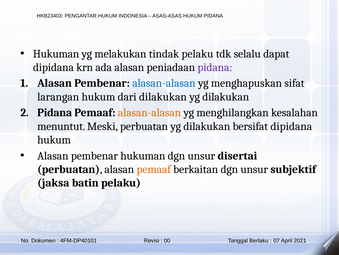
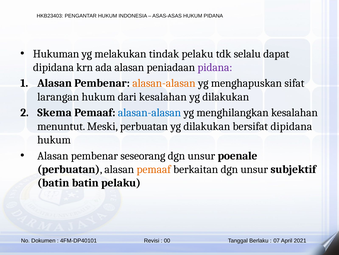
alasan-alasan at (164, 83) colour: blue -> orange
dari dilakukan: dilakukan -> kesalahan
Pidana at (55, 112): Pidana -> Skema
alasan-alasan at (149, 112) colour: orange -> blue
pembenar hukuman: hukuman -> seseorang
disertai: disertai -> poenale
jaksa at (53, 182): jaksa -> batin
